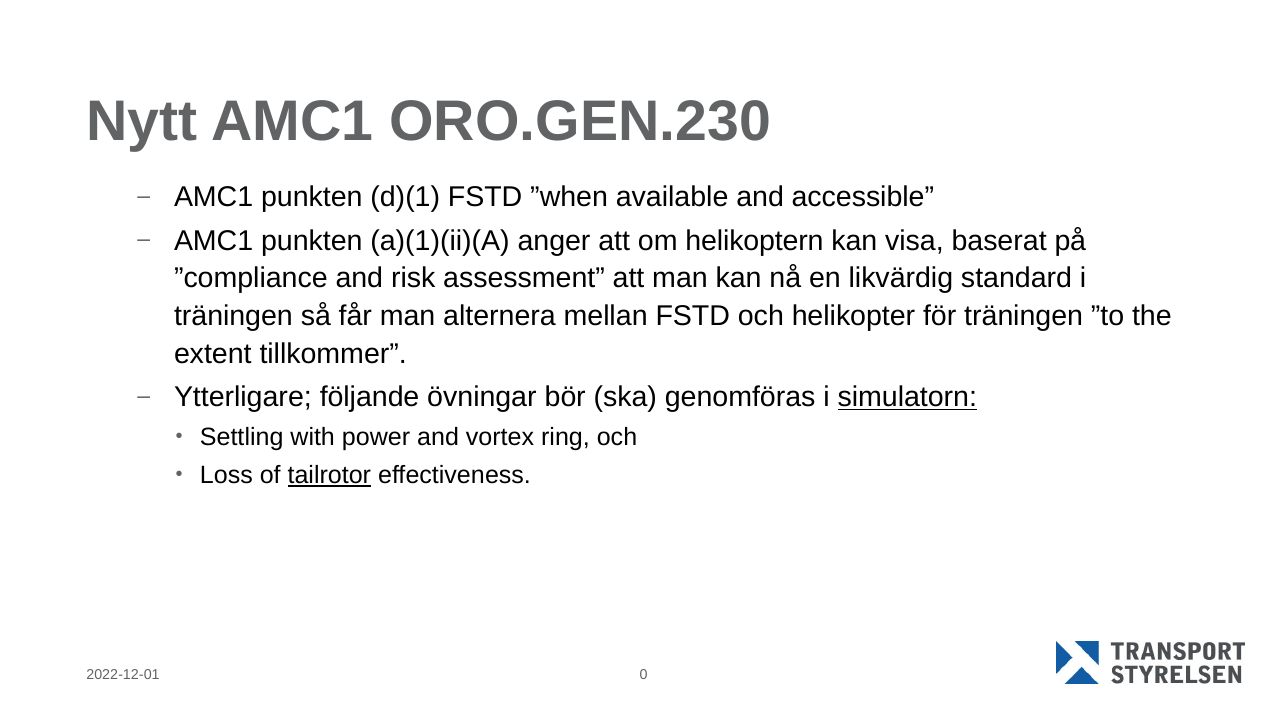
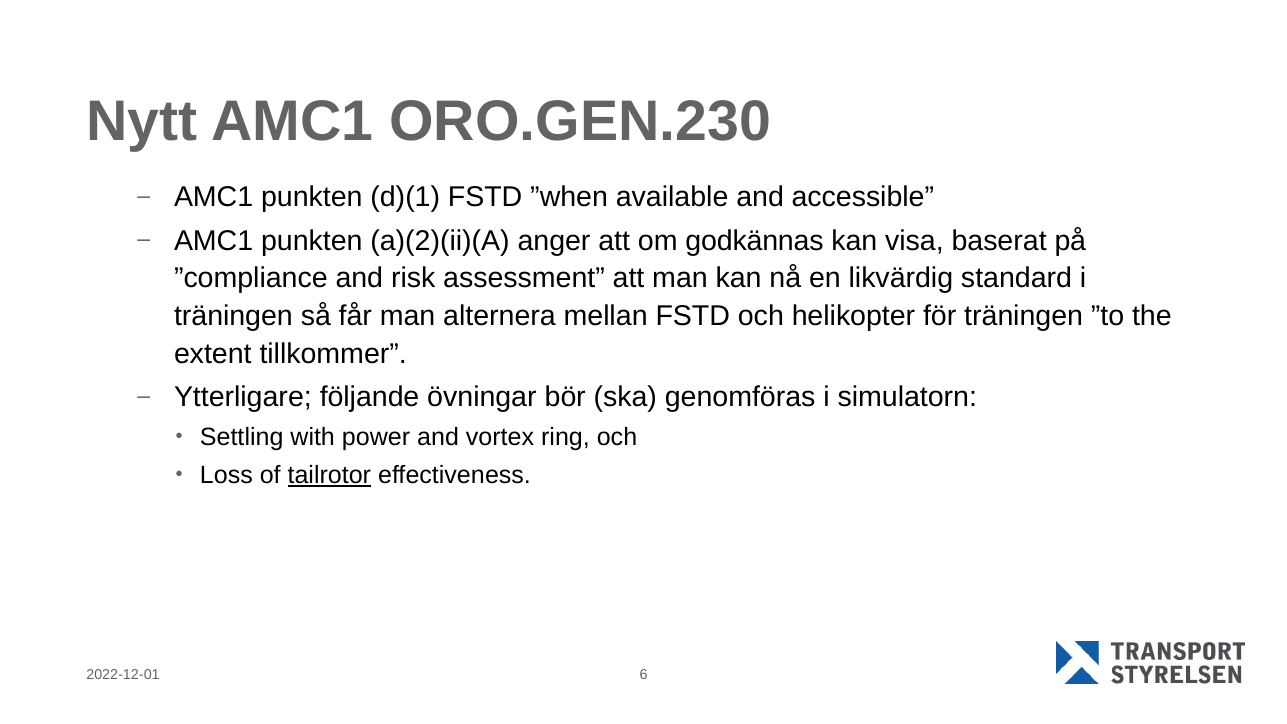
a)(1)(ii)(A: a)(1)(ii)(A -> a)(2)(ii)(A
helikoptern: helikoptern -> godkännas
simulatorn underline: present -> none
0: 0 -> 6
